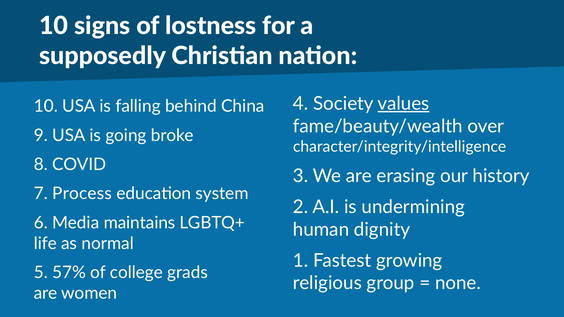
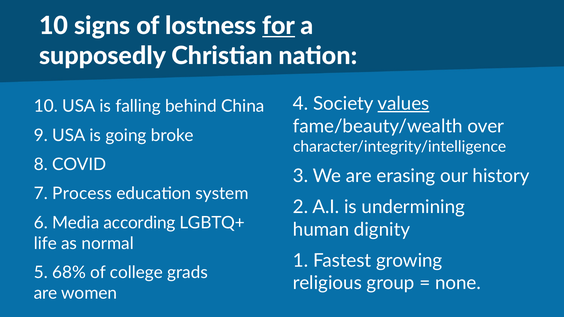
for underline: none -> present
maintains: maintains -> according
57%: 57% -> 68%
